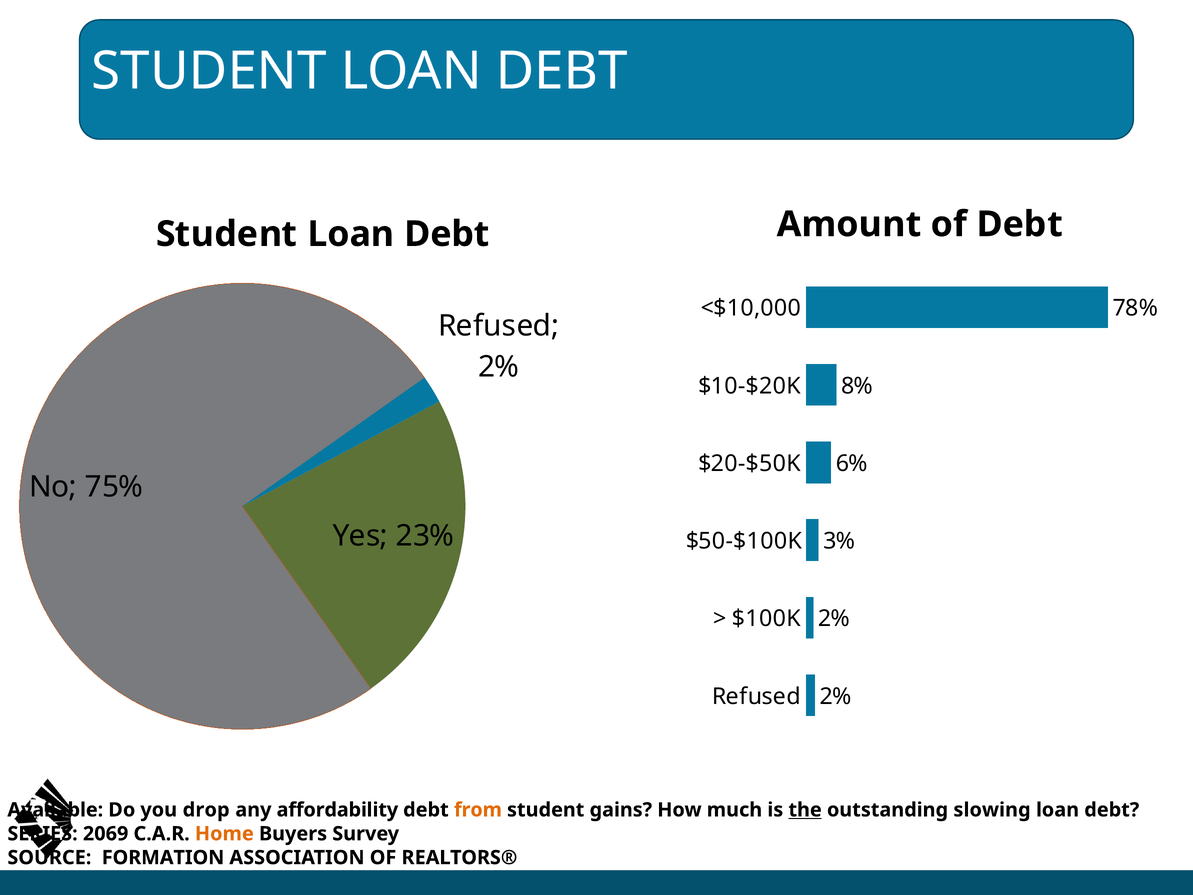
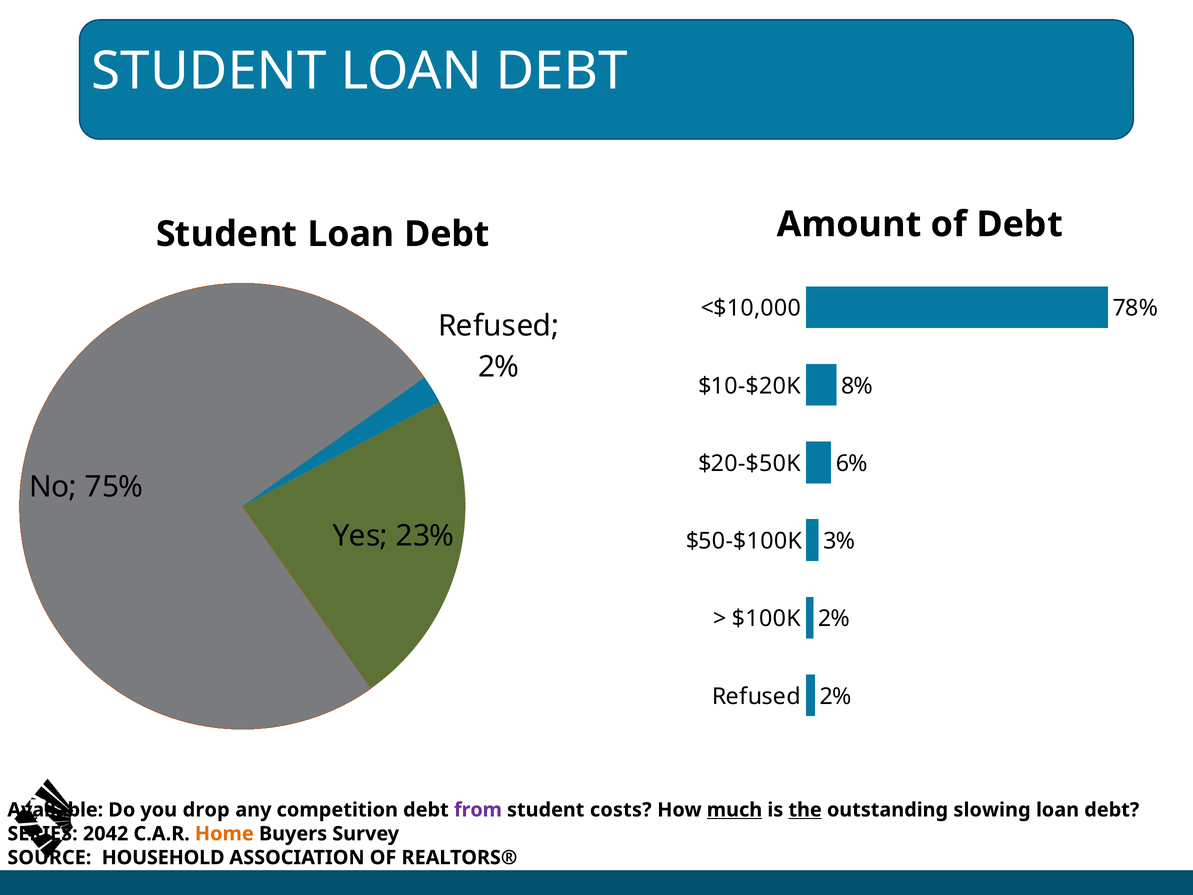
affordability: affordability -> competition
from colour: orange -> purple
gains: gains -> costs
much underline: none -> present
2069: 2069 -> 2042
FORMATION: FORMATION -> HOUSEHOLD
